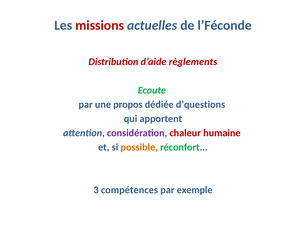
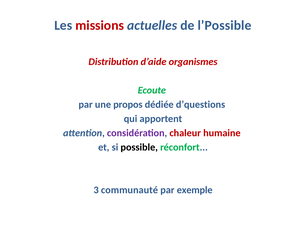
l’Féconde: l’Féconde -> l’Possible
règlements: règlements -> organismes
possible colour: orange -> black
compétences: compétences -> communauté
